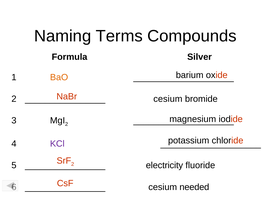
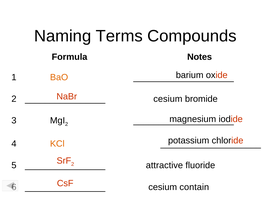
Silver: Silver -> Notes
KCl colour: purple -> orange
electricity: electricity -> attractive
needed: needed -> contain
